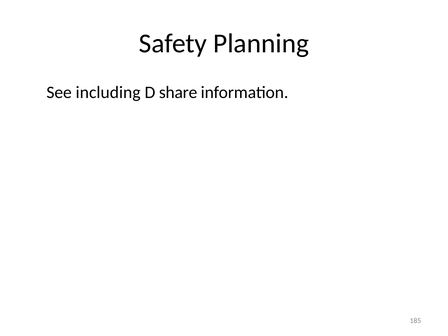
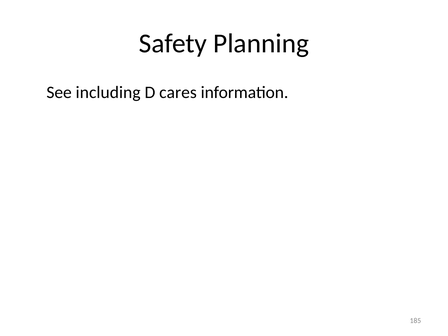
share: share -> cares
